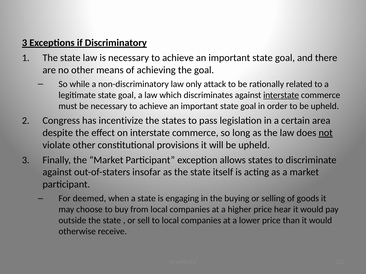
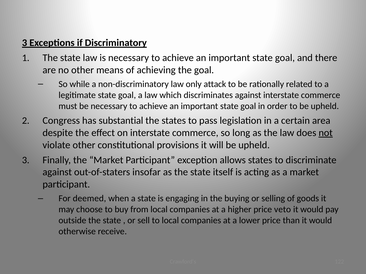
interstate at (281, 95) underline: present -> none
incentivize: incentivize -> substantial
hear: hear -> veto
